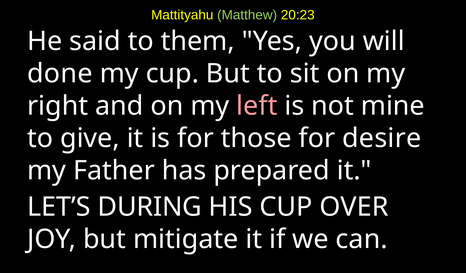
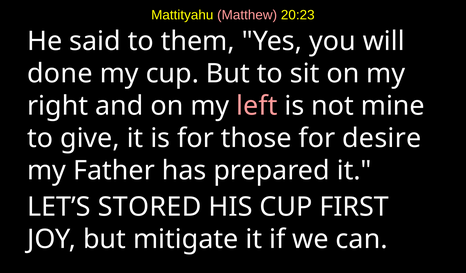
Matthew colour: light green -> pink
DURING: DURING -> STORED
OVER: OVER -> FIRST
